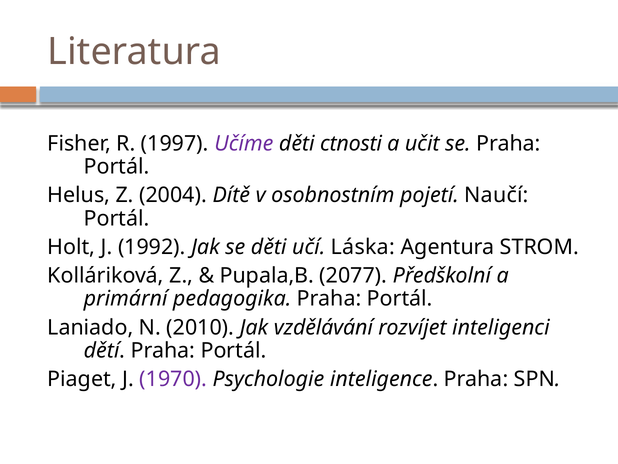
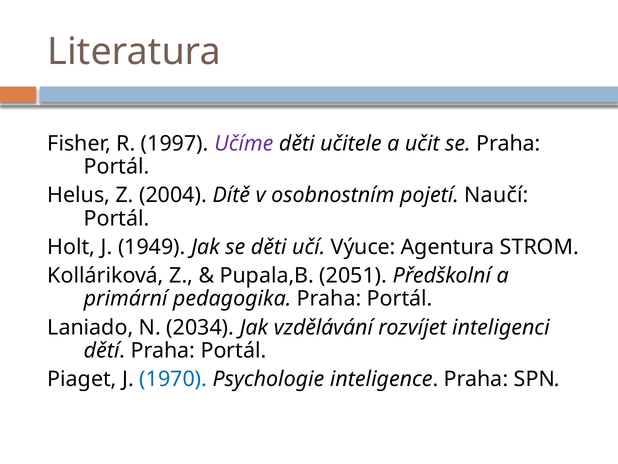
ctnosti: ctnosti -> učitele
1992: 1992 -> 1949
Láska: Láska -> Výuce
2077: 2077 -> 2051
2010: 2010 -> 2034
1970 colour: purple -> blue
